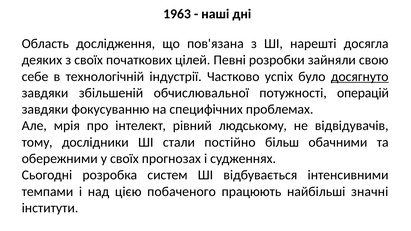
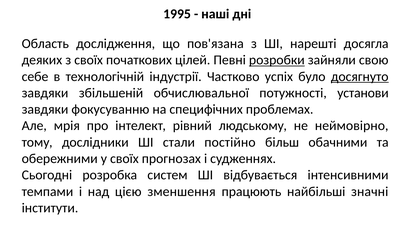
1963: 1963 -> 1995
розробки underline: none -> present
операцій: операцій -> установи
відвідувачів: відвідувачів -> неймовірно
побаченого: побаченого -> зменшення
